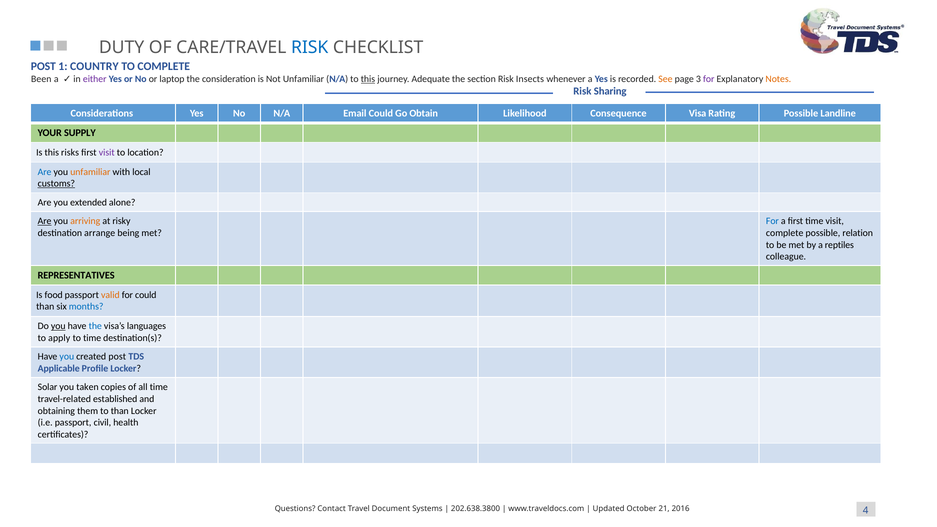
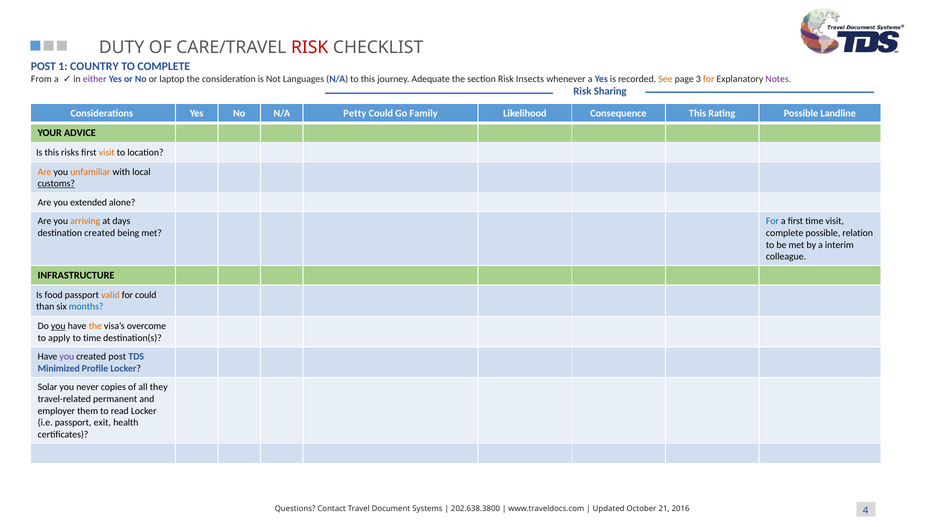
RISK at (310, 47) colour: blue -> red
Not Unfamiliar: Unfamiliar -> Languages
this at (368, 79) underline: present -> none
for at (709, 79) colour: purple -> orange
Notes colour: orange -> purple
Been: Been -> From
Email: Email -> Petty
Obtain: Obtain -> Family
Consequence Visa: Visa -> This
SUPPLY: SUPPLY -> ADVICE
visit at (107, 152) colour: purple -> orange
Are at (45, 172) colour: blue -> orange
Are at (45, 221) underline: present -> none
risky: risky -> days
destination arrange: arrange -> created
reptiles: reptiles -> interim
REPRESENTATIVES: REPRESENTATIVES -> INFRASTRUCTURE
the at (95, 326) colour: blue -> orange
languages: languages -> overcome
you at (67, 357) colour: blue -> purple
Applicable: Applicable -> Minimized
taken: taken -> never
all time: time -> they
established: established -> permanent
obtaining: obtaining -> employer
to than: than -> read
civil: civil -> exit
